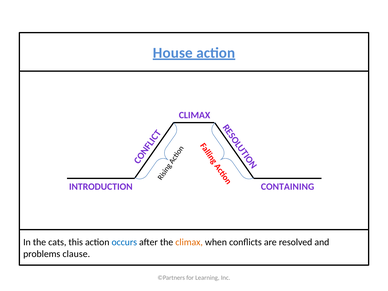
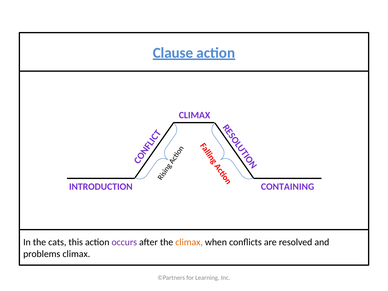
House: House -> Clause
occurs colour: blue -> purple
problems clause: clause -> climax
